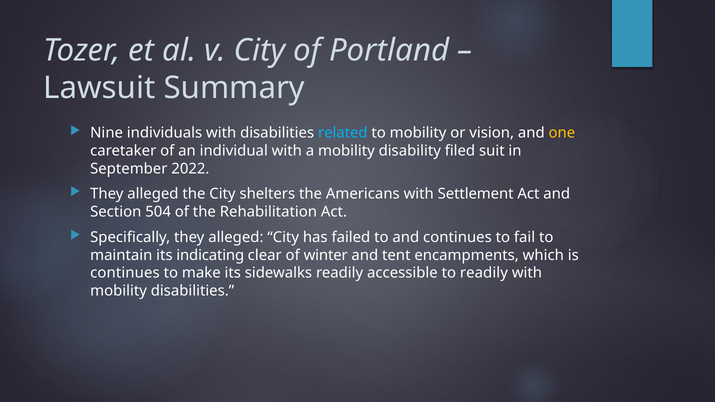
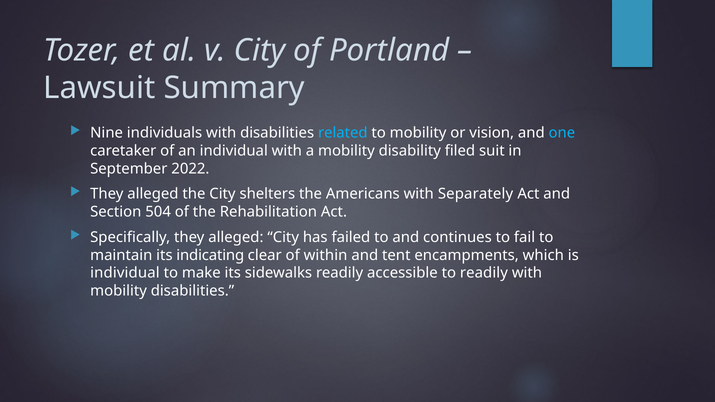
one colour: yellow -> light blue
Settlement: Settlement -> Separately
winter: winter -> within
continues at (125, 273): continues -> individual
